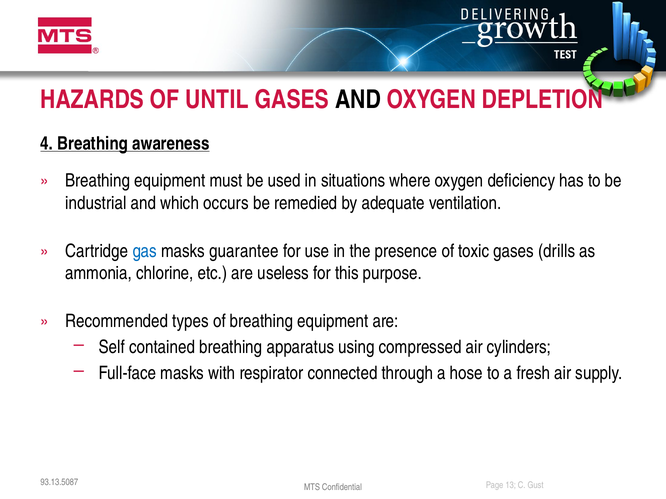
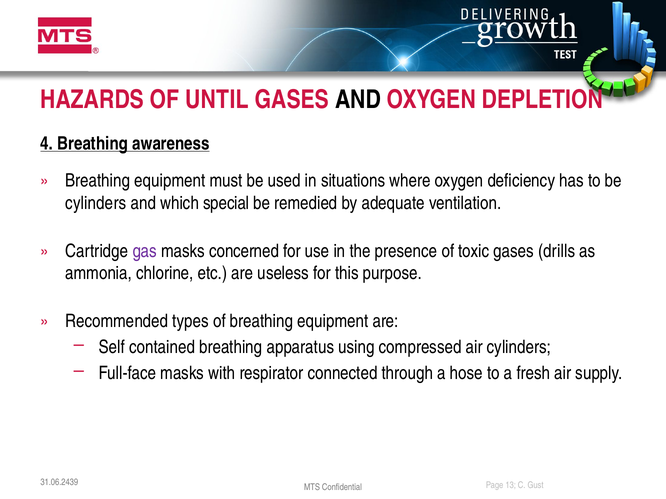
industrial at (96, 203): industrial -> cylinders
occurs: occurs -> special
gas colour: blue -> purple
guarantee: guarantee -> concerned
93.13.5087: 93.13.5087 -> 31.06.2439
